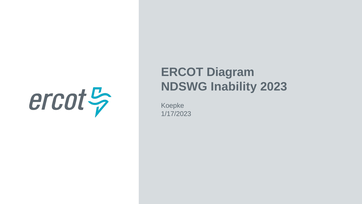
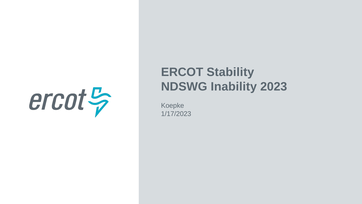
Diagram: Diagram -> Stability
